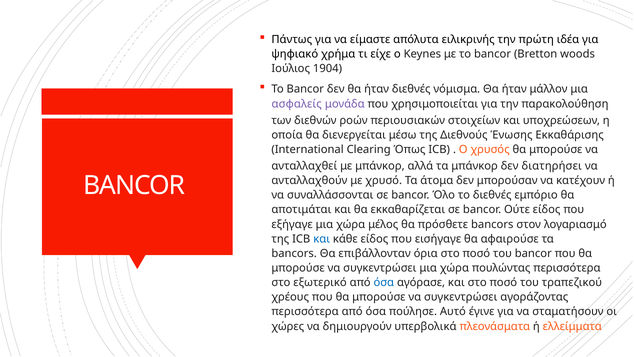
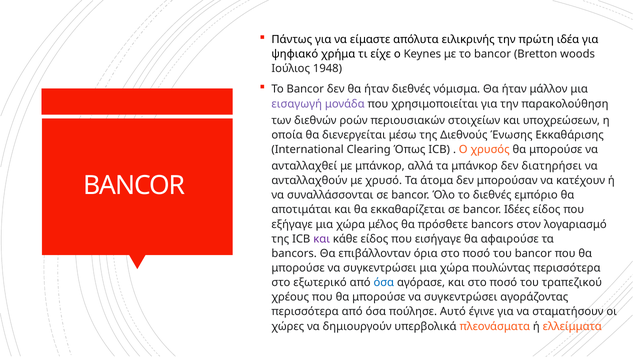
1904: 1904 -> 1948
ασφαλείς: ασφαλείς -> εισαγωγή
Ούτε: Ούτε -> Ιδέες
και at (322, 239) colour: blue -> purple
